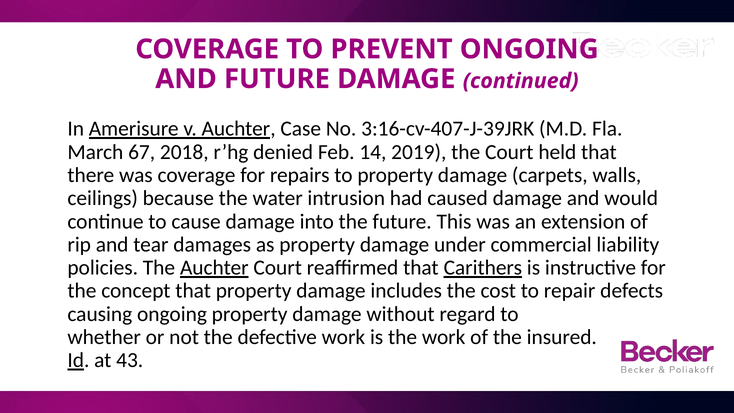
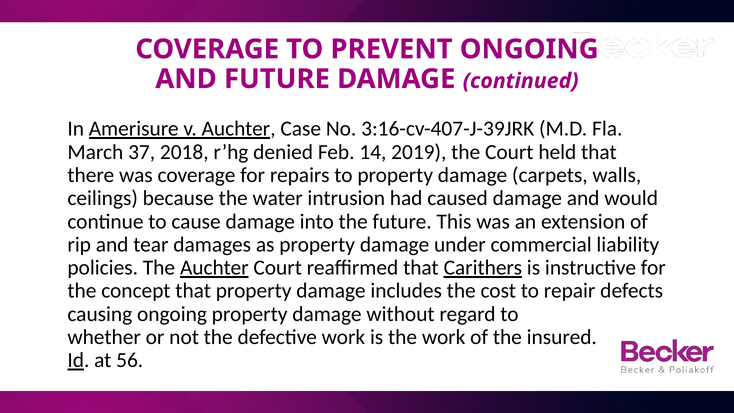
67: 67 -> 37
43: 43 -> 56
